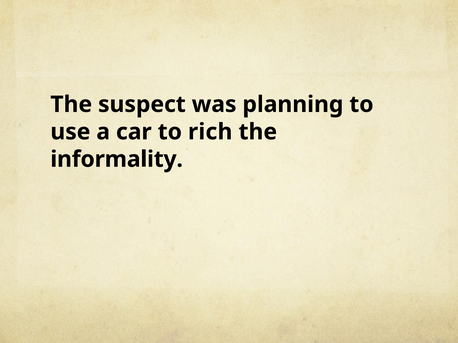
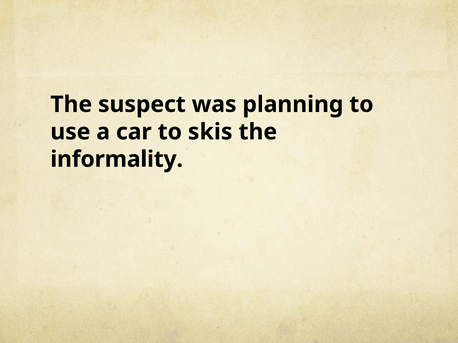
rich: rich -> skis
